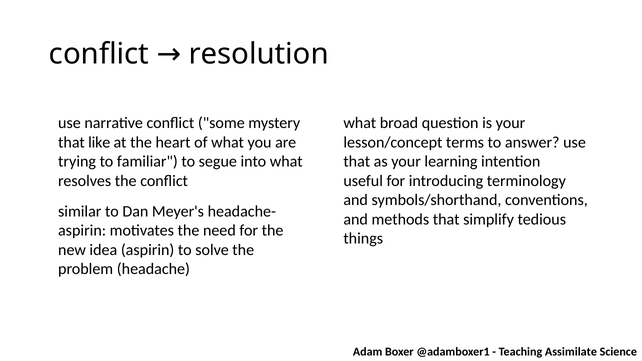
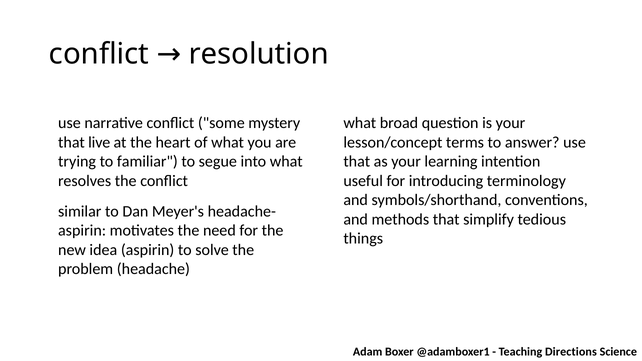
like: like -> live
Assimilate: Assimilate -> Directions
